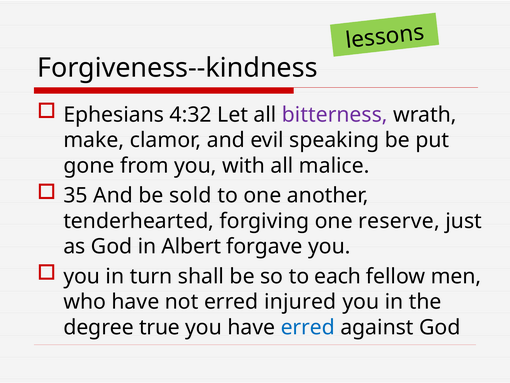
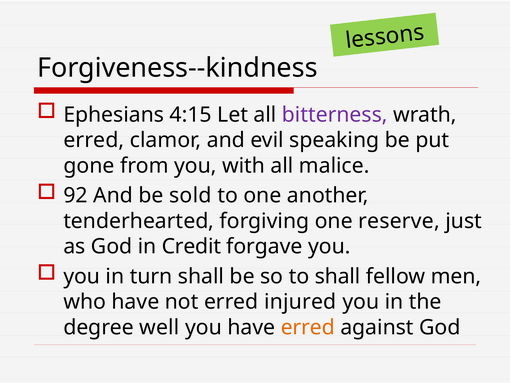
4:32: 4:32 -> 4:15
make at (94, 140): make -> erred
35: 35 -> 92
Albert: Albert -> Credit
to each: each -> shall
true: true -> well
erred at (308, 327) colour: blue -> orange
